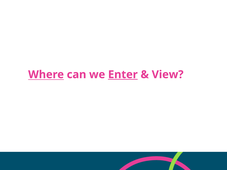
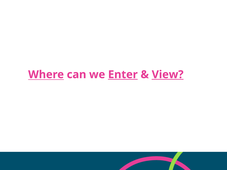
View underline: none -> present
